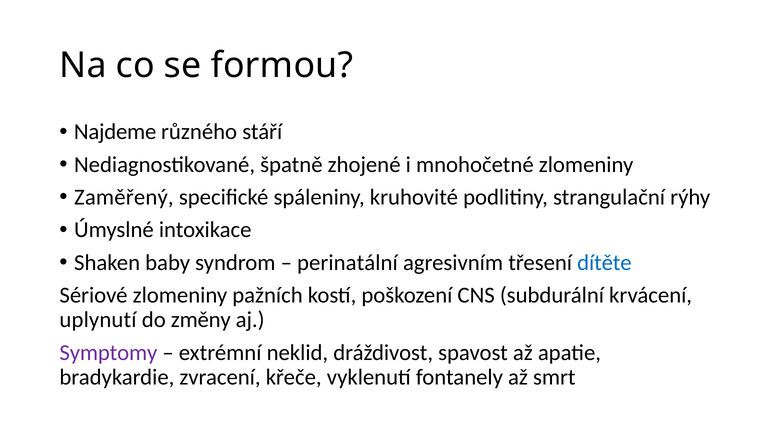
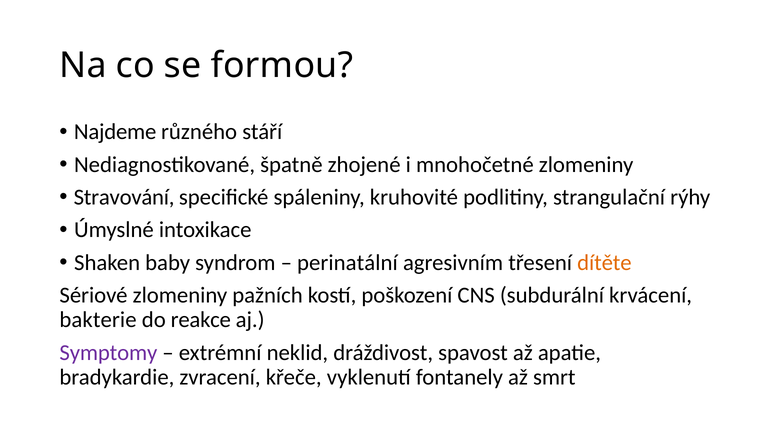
Zaměřený: Zaměřený -> Stravování
dítěte colour: blue -> orange
uplynutí: uplynutí -> bakterie
změny: změny -> reakce
